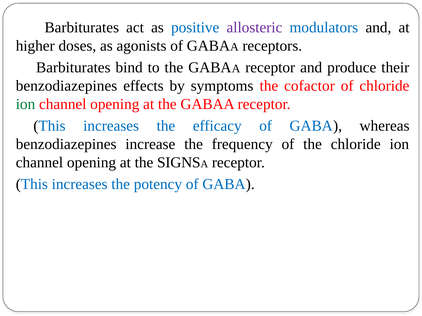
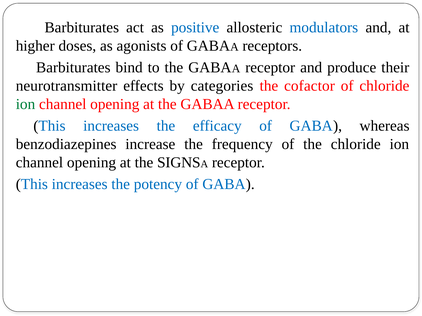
allosteric colour: purple -> black
benzodiazepines at (67, 86): benzodiazepines -> neurotransmitter
symptoms: symptoms -> categories
